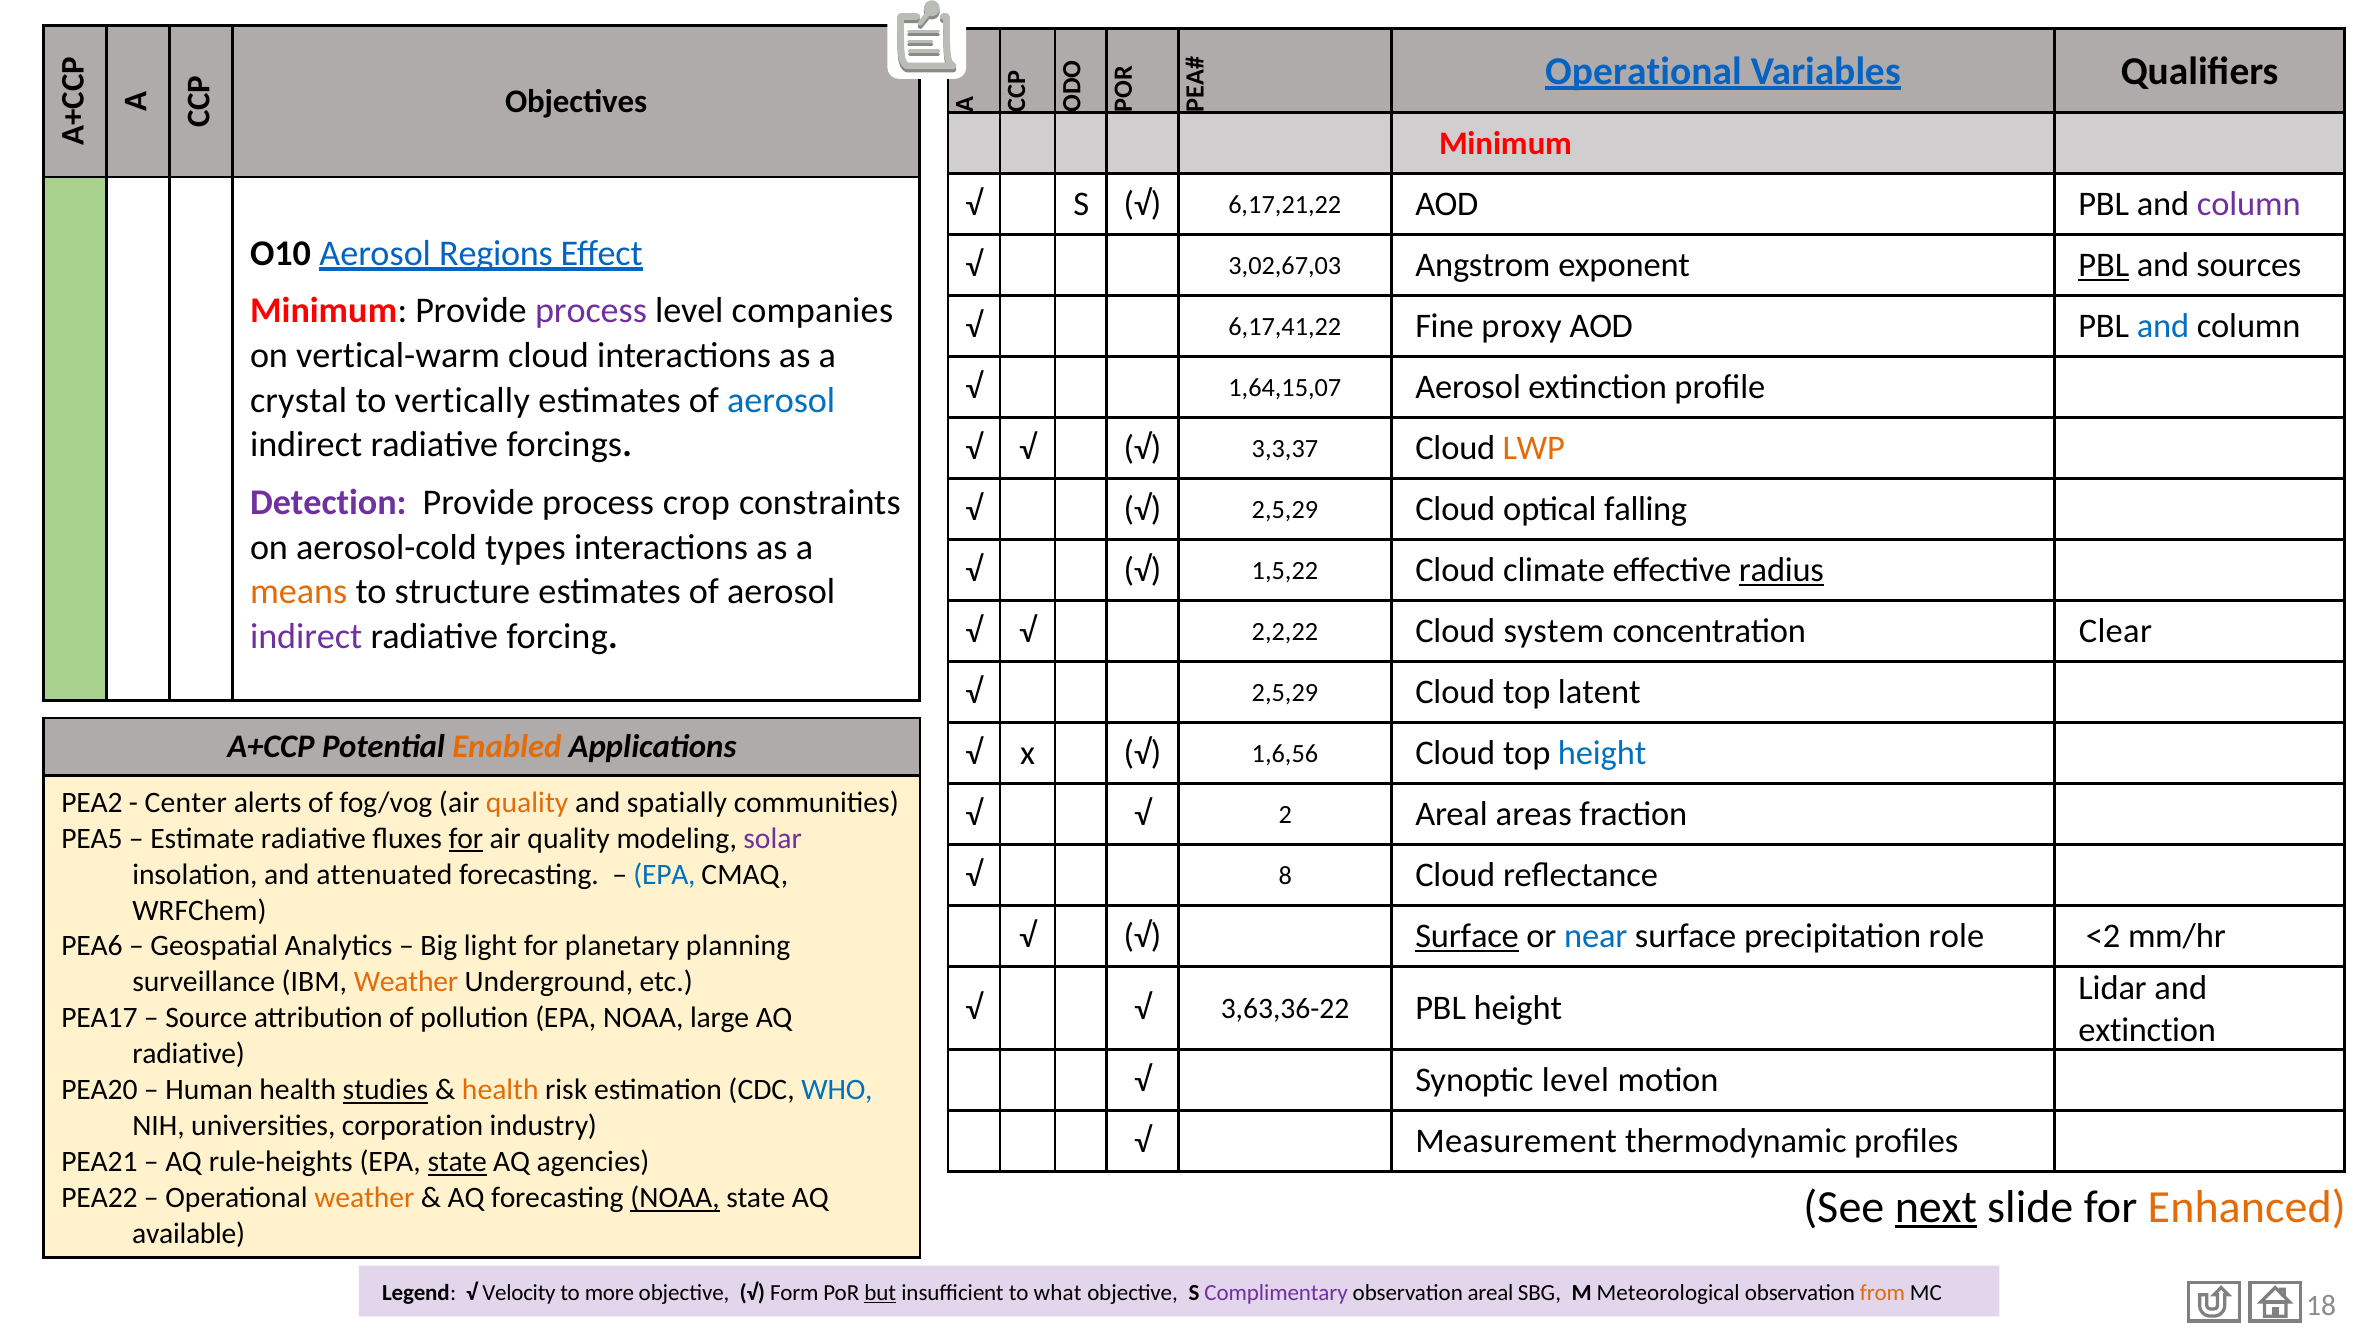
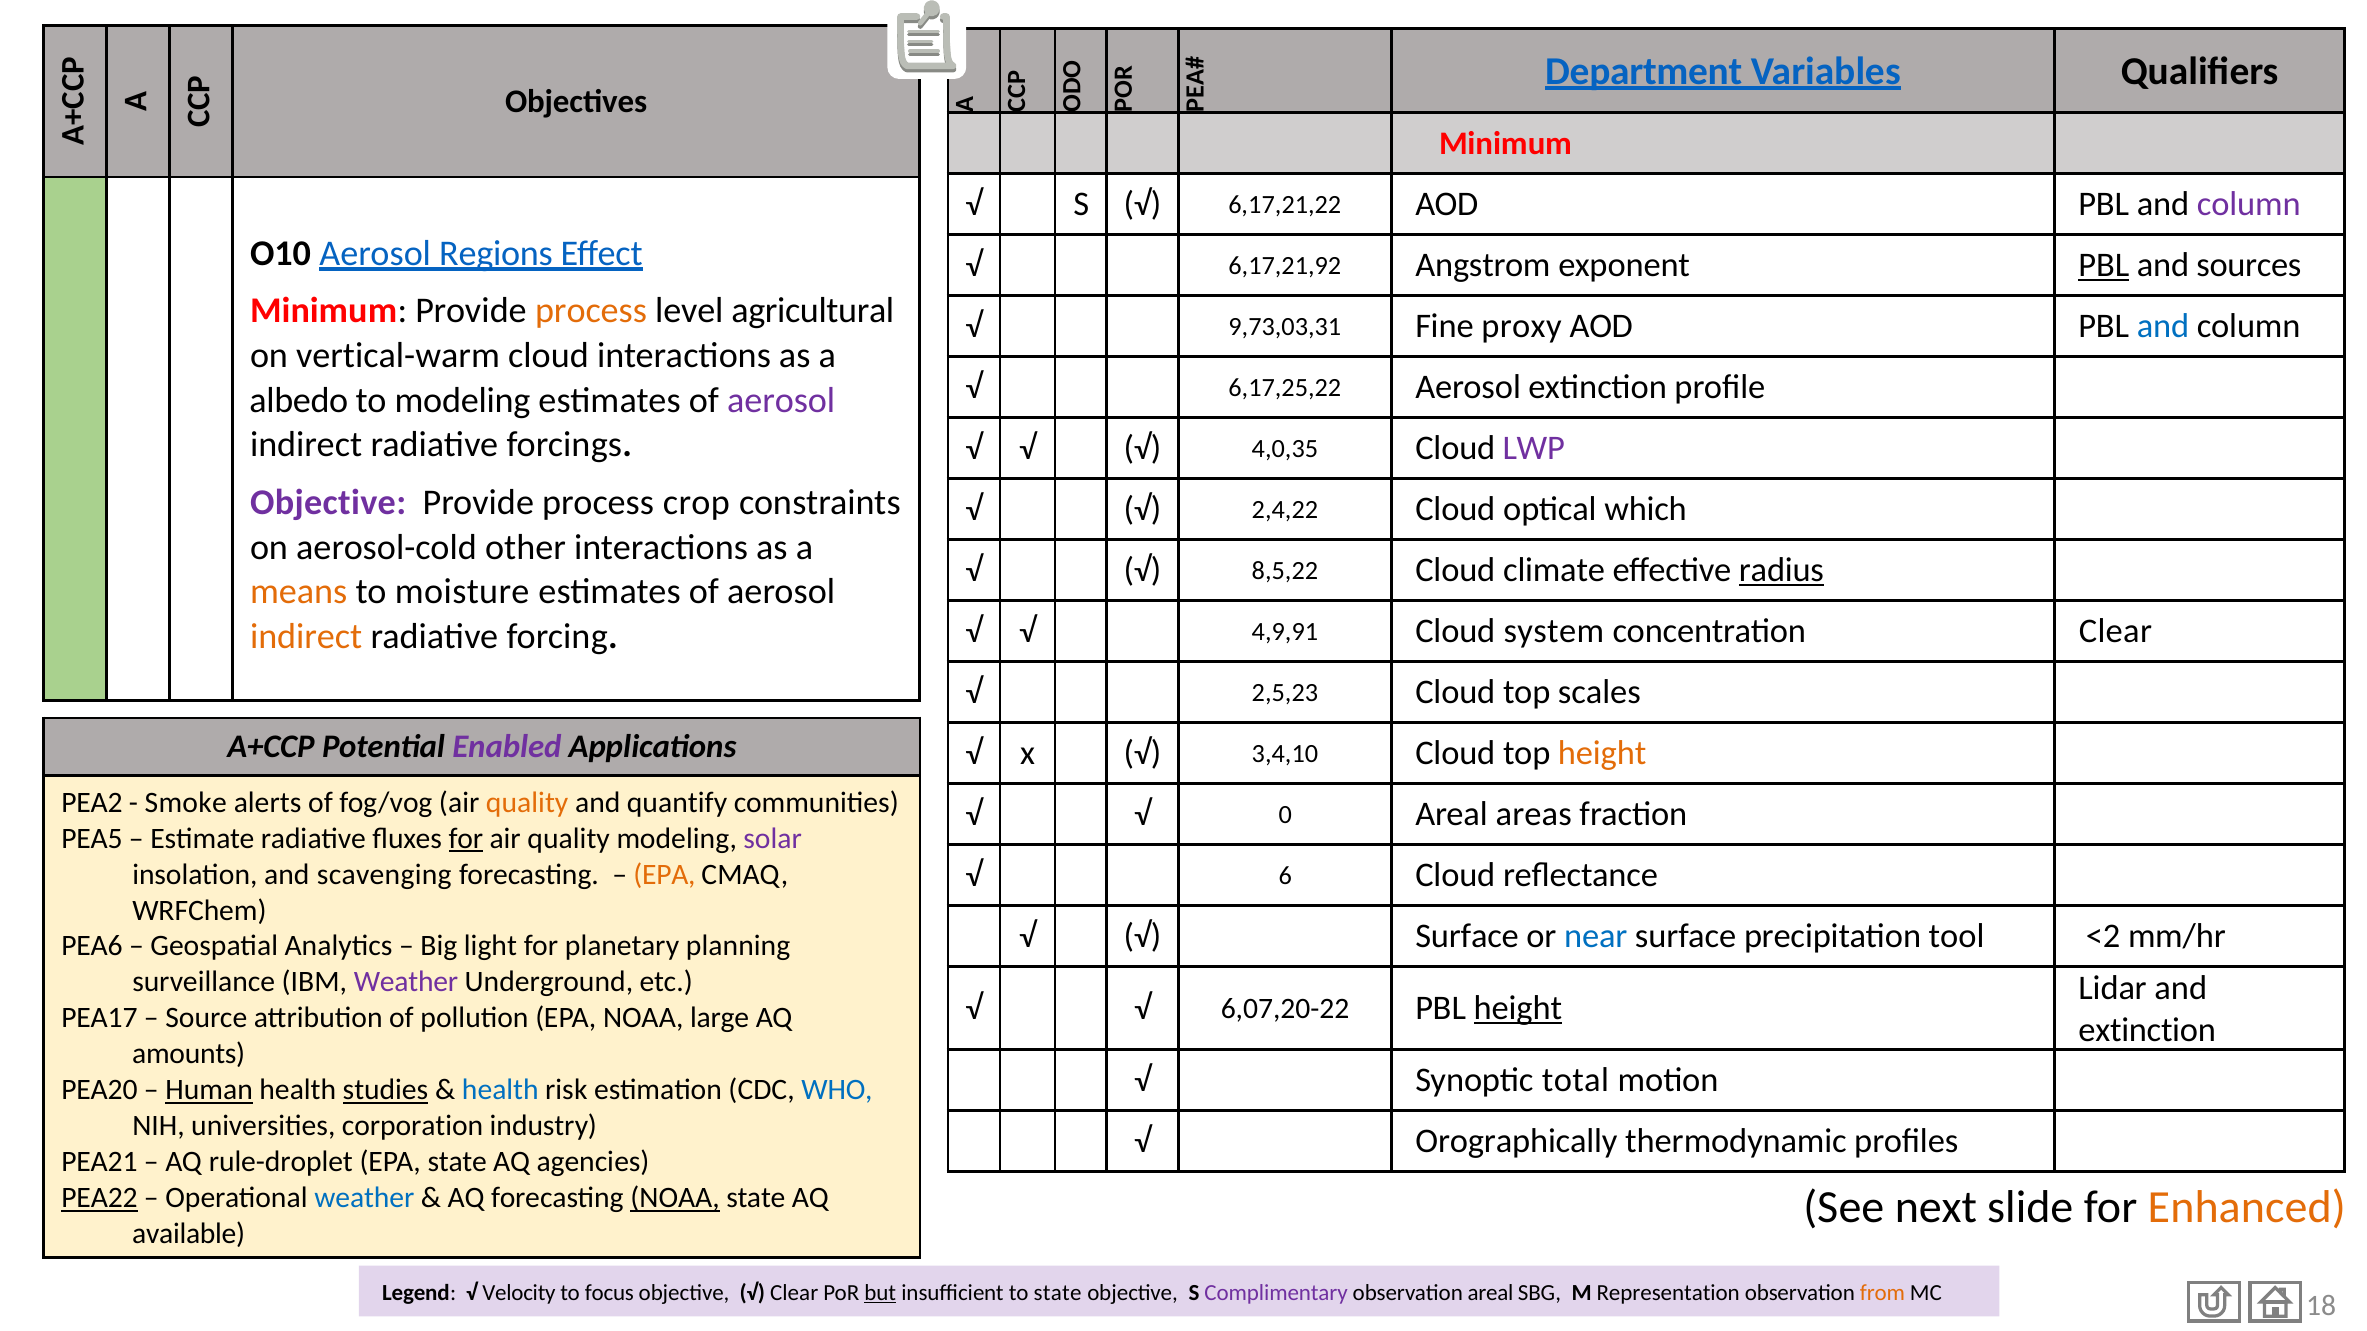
Operational at (1644, 71): Operational -> Department
3,02,67,03: 3,02,67,03 -> 6,17,21,92
process at (591, 311) colour: purple -> orange
companies: companies -> agricultural
6,17,41,22: 6,17,41,22 -> 9,73,03,31
1,64,15,07: 1,64,15,07 -> 6,17,25,22
crystal: crystal -> albedo
to vertically: vertically -> modeling
aerosol at (781, 400) colour: blue -> purple
3,3,37: 3,3,37 -> 4,0,35
LWP colour: orange -> purple
Detection at (328, 503): Detection -> Objective
2,5,29 at (1285, 510): 2,5,29 -> 2,4,22
falling: falling -> which
types: types -> other
1,5,22: 1,5,22 -> 8,5,22
structure: structure -> moisture
2,2,22: 2,2,22 -> 4,9,91
indirect at (306, 637) colour: purple -> orange
2,5,29 at (1285, 693): 2,5,29 -> 2,5,23
latent: latent -> scales
Enabled colour: orange -> purple
1,6,56: 1,6,56 -> 3,4,10
height at (1602, 754) colour: blue -> orange
Center: Center -> Smoke
spatially: spatially -> quantify
2: 2 -> 0
8: 8 -> 6
attenuated: attenuated -> scavenging
EPA at (664, 875) colour: blue -> orange
Surface at (1467, 937) underline: present -> none
role: role -> tool
Weather at (406, 982) colour: orange -> purple
3,63,36-22: 3,63,36-22 -> 6,07,20-22
height at (1518, 1009) underline: none -> present
radiative at (189, 1054): radiative -> amounts
Synoptic level: level -> total
Human underline: none -> present
health at (500, 1090) colour: orange -> blue
Measurement: Measurement -> Orographically
rule-heights: rule-heights -> rule-droplet
state at (457, 1162) underline: present -> none
PEA22 underline: none -> present
weather at (364, 1198) colour: orange -> blue
next underline: present -> none
more: more -> focus
Form at (794, 1293): Form -> Clear
to what: what -> state
Meteorological: Meteorological -> Representation
